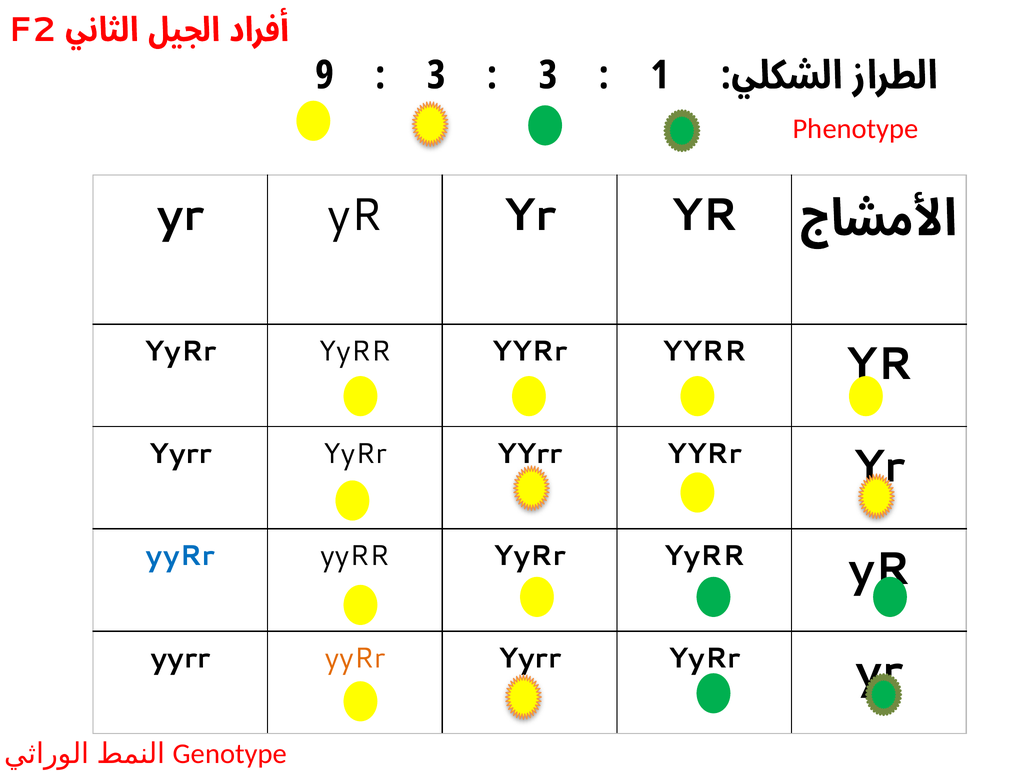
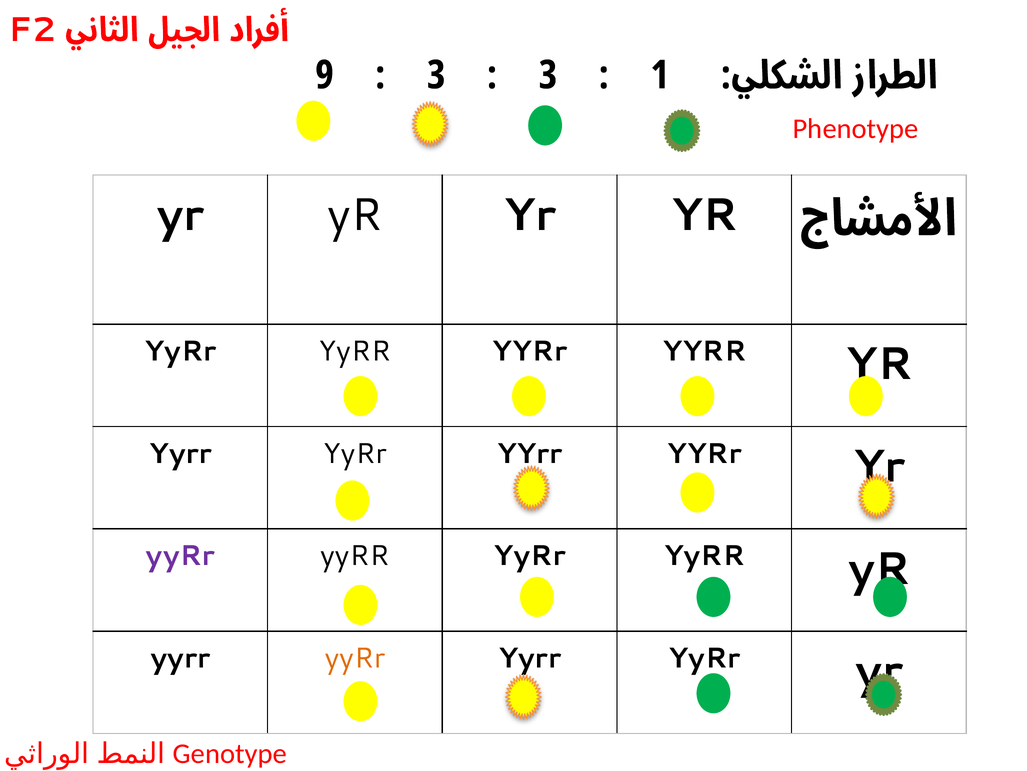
yyRr at (180, 555) colour: blue -> purple
